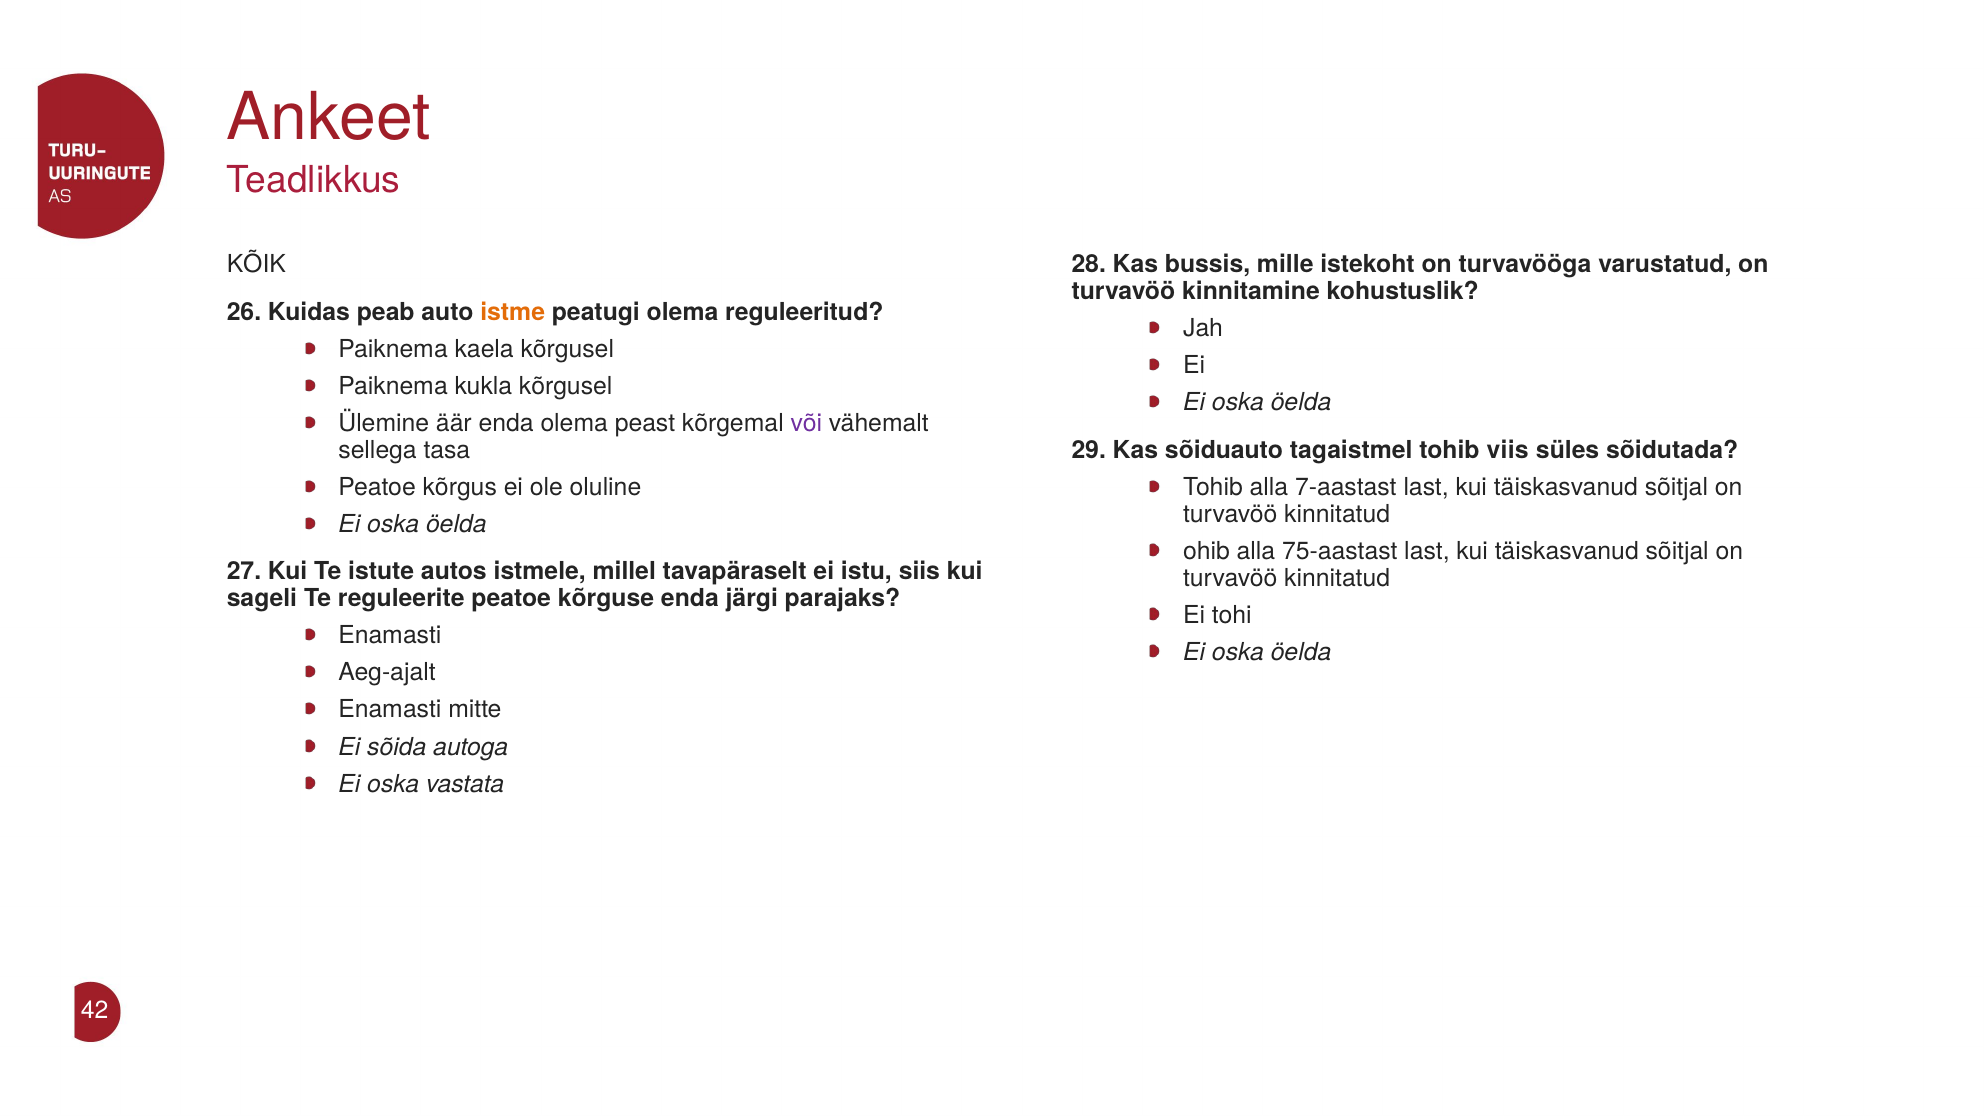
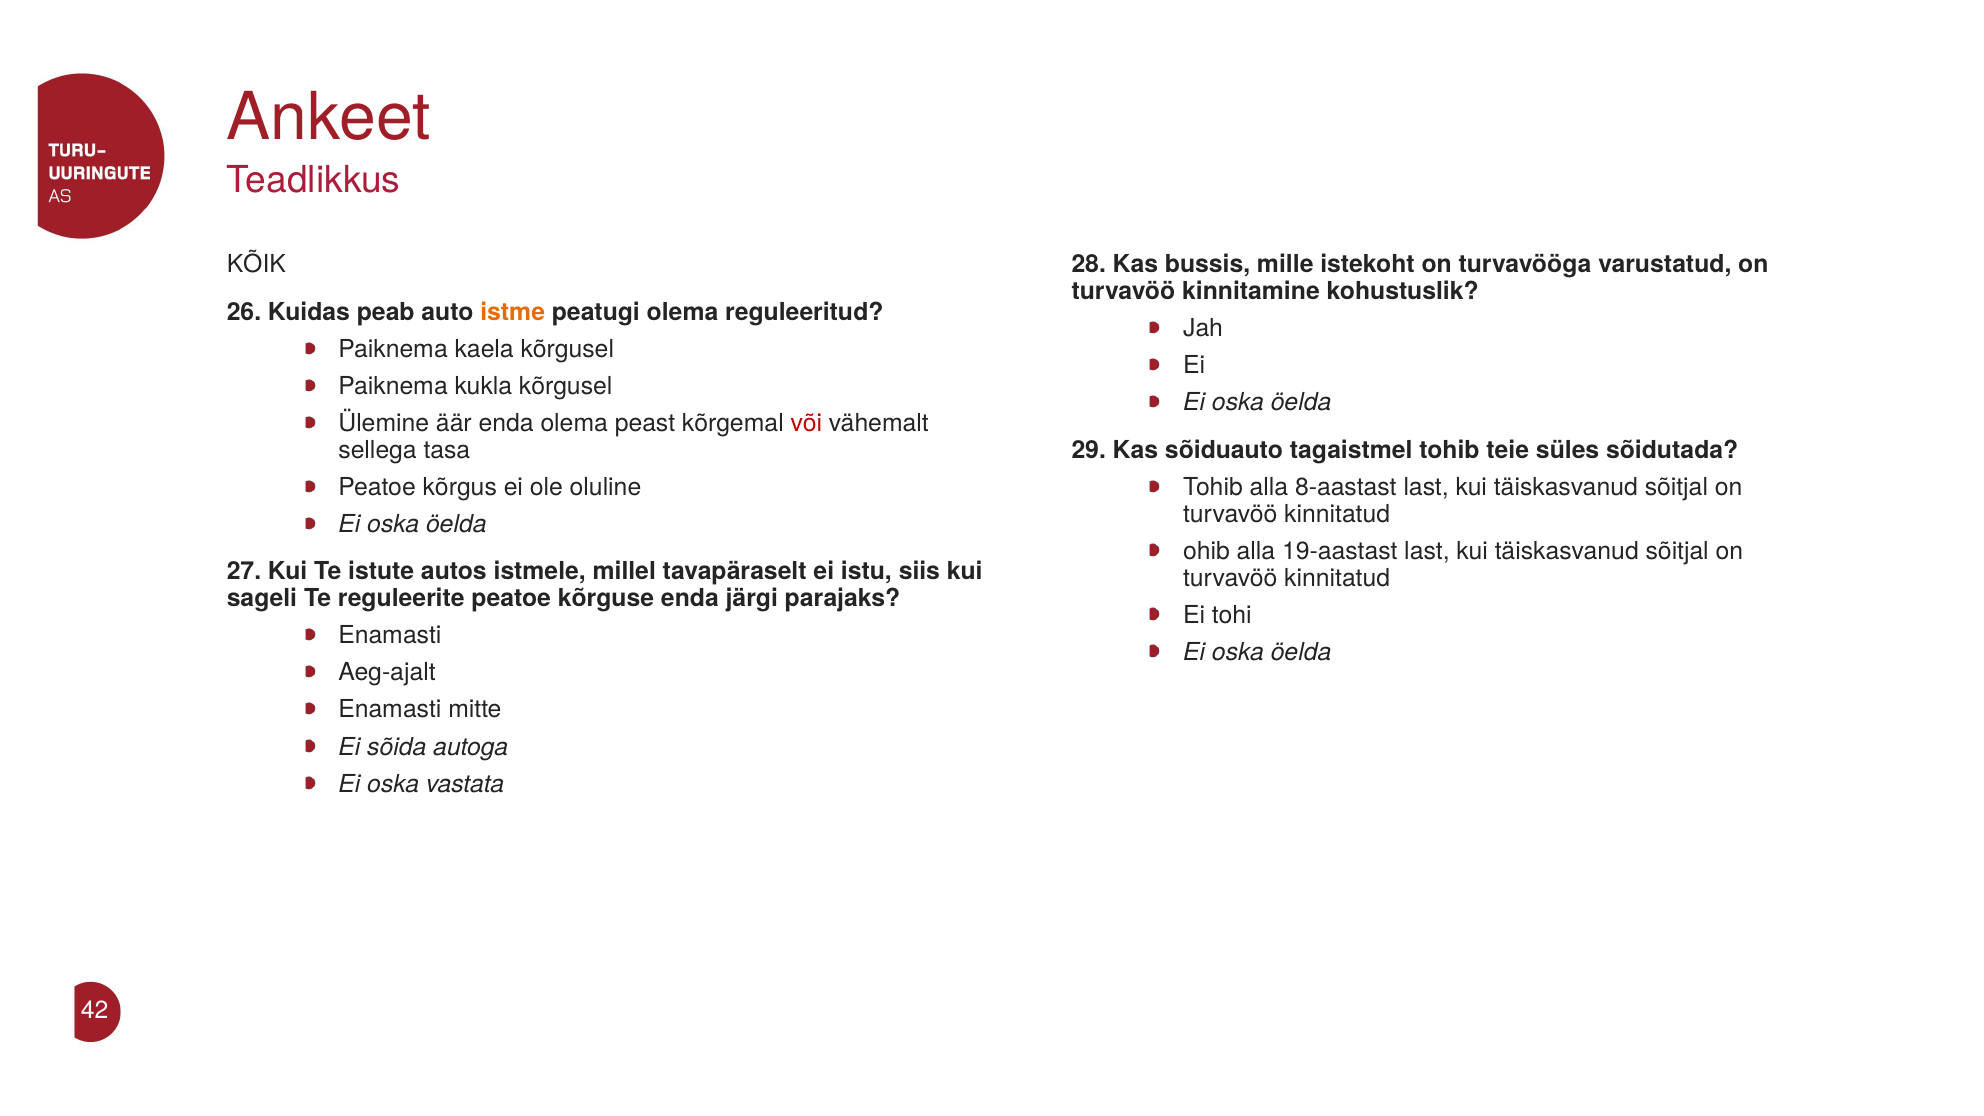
või colour: purple -> red
viis: viis -> teie
7-aastast: 7-aastast -> 8-aastast
75-aastast: 75-aastast -> 19-aastast
